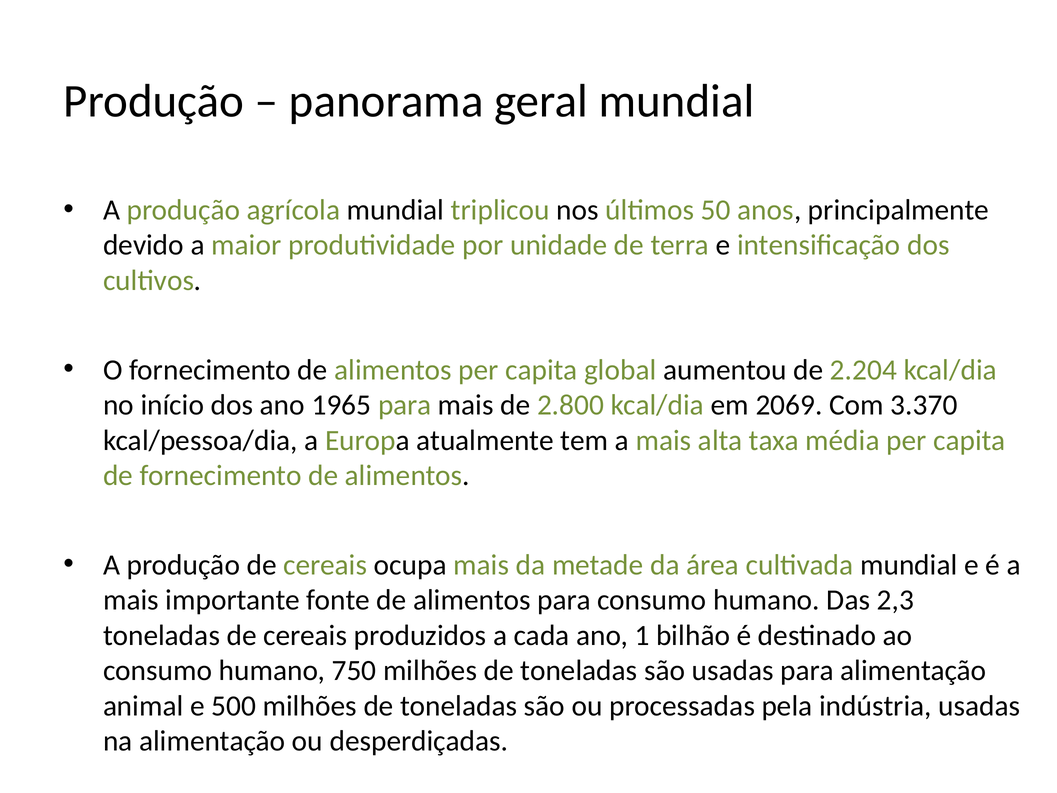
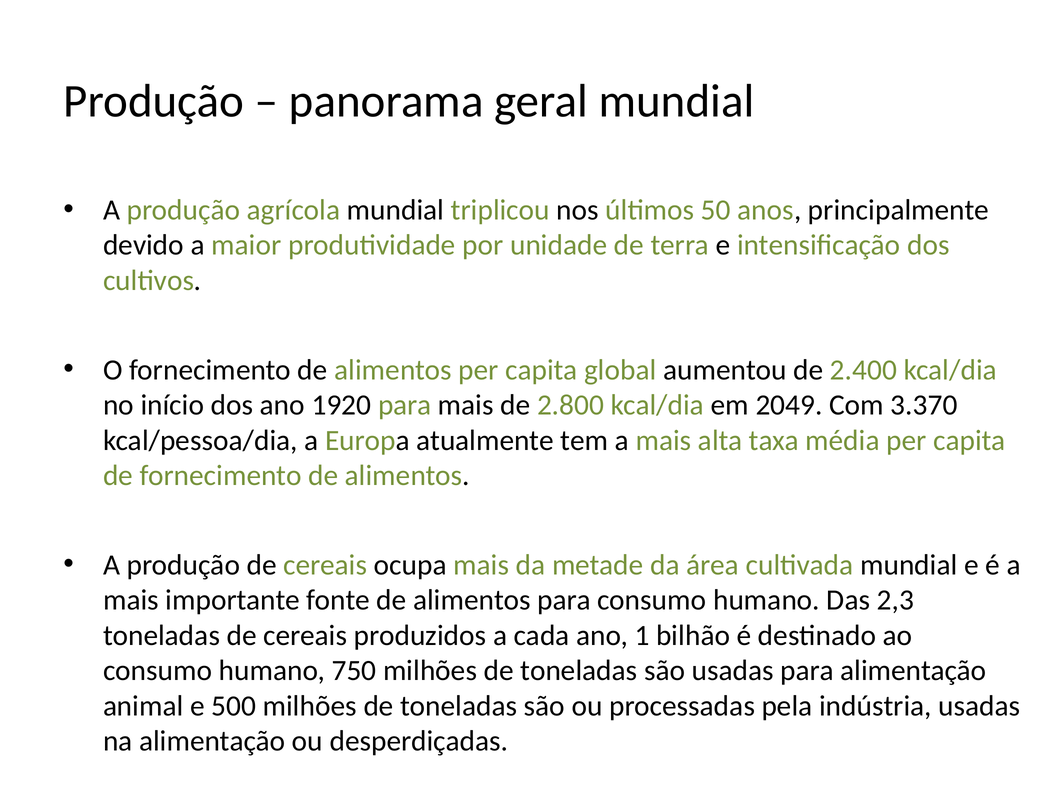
2.204: 2.204 -> 2.400
1965: 1965 -> 1920
2069: 2069 -> 2049
